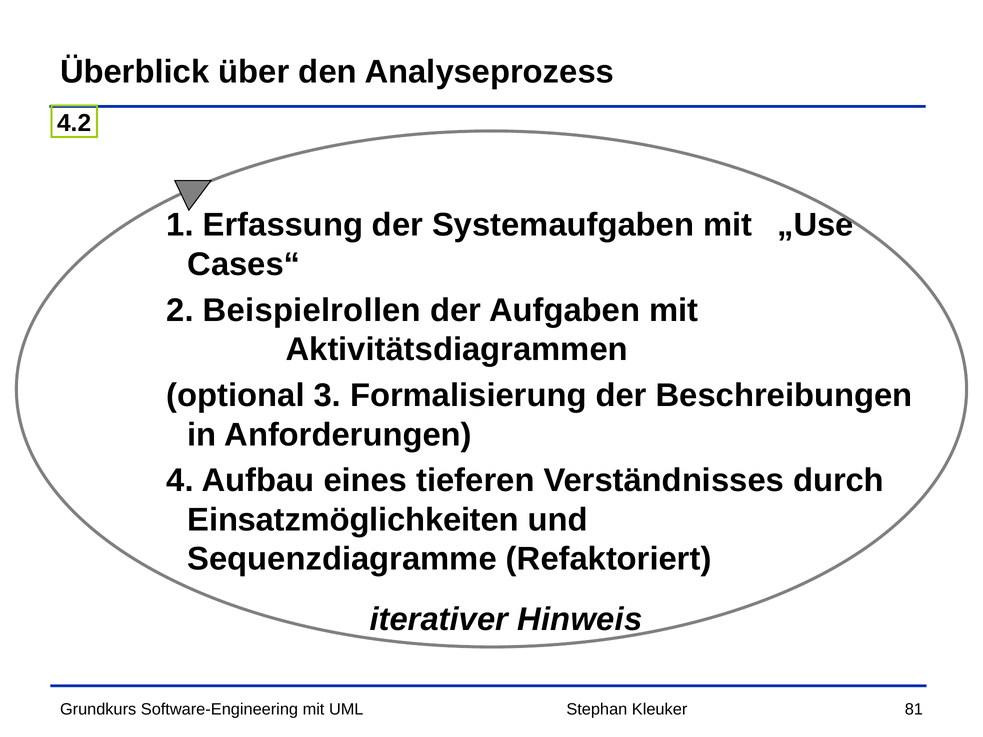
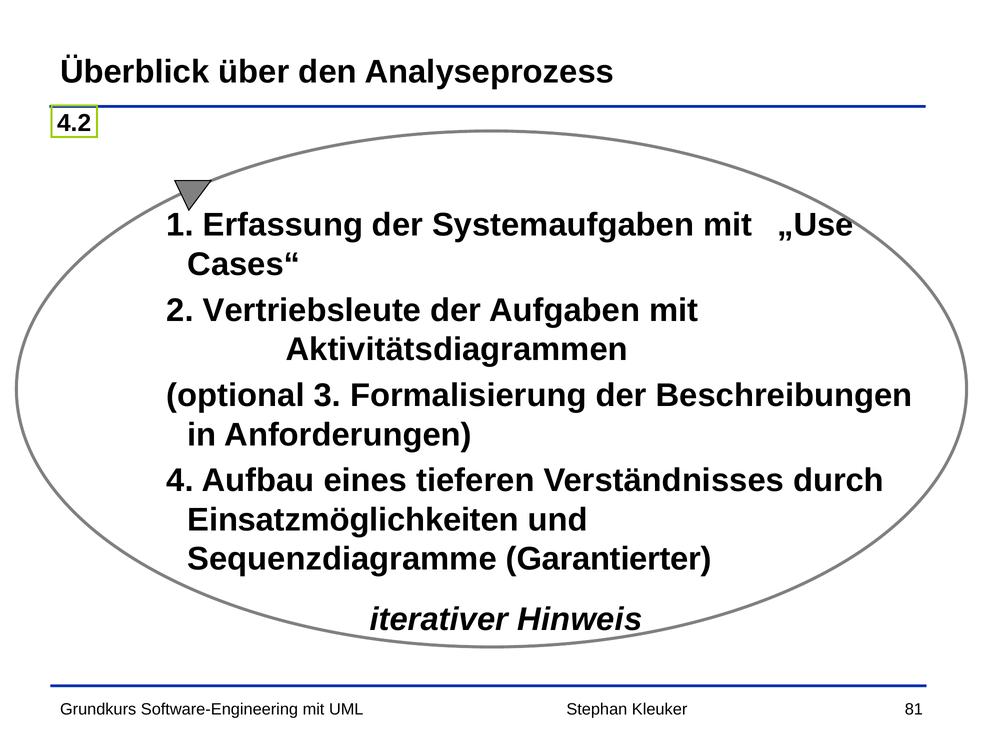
Beispielrollen: Beispielrollen -> Vertriebsleute
Refaktoriert: Refaktoriert -> Garantierter
